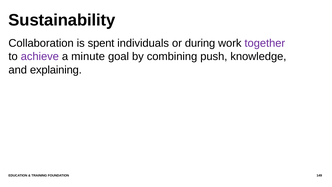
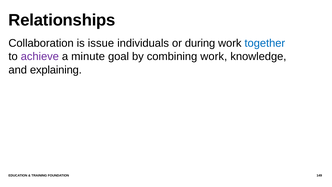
Sustainability: Sustainability -> Relationships
spent: spent -> issue
together colour: purple -> blue
combining push: push -> work
